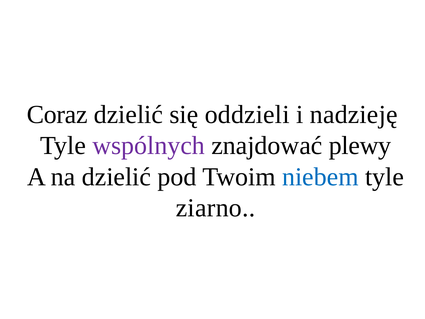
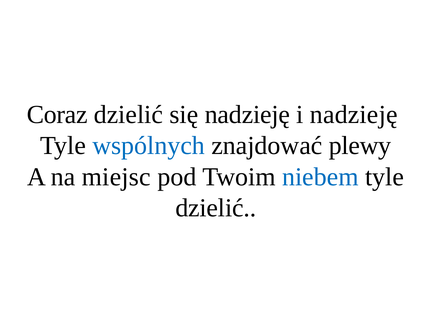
się oddzieli: oddzieli -> nadzieję
wspólnych colour: purple -> blue
na dzielić: dzielić -> miejsc
ziarno at (216, 208): ziarno -> dzielić
